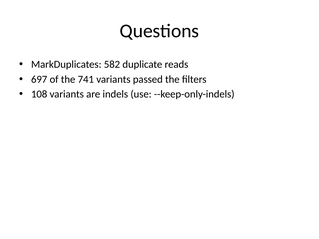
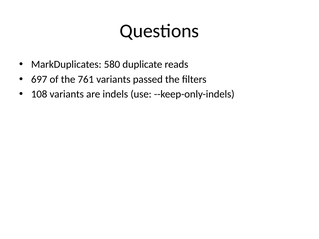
582: 582 -> 580
741: 741 -> 761
